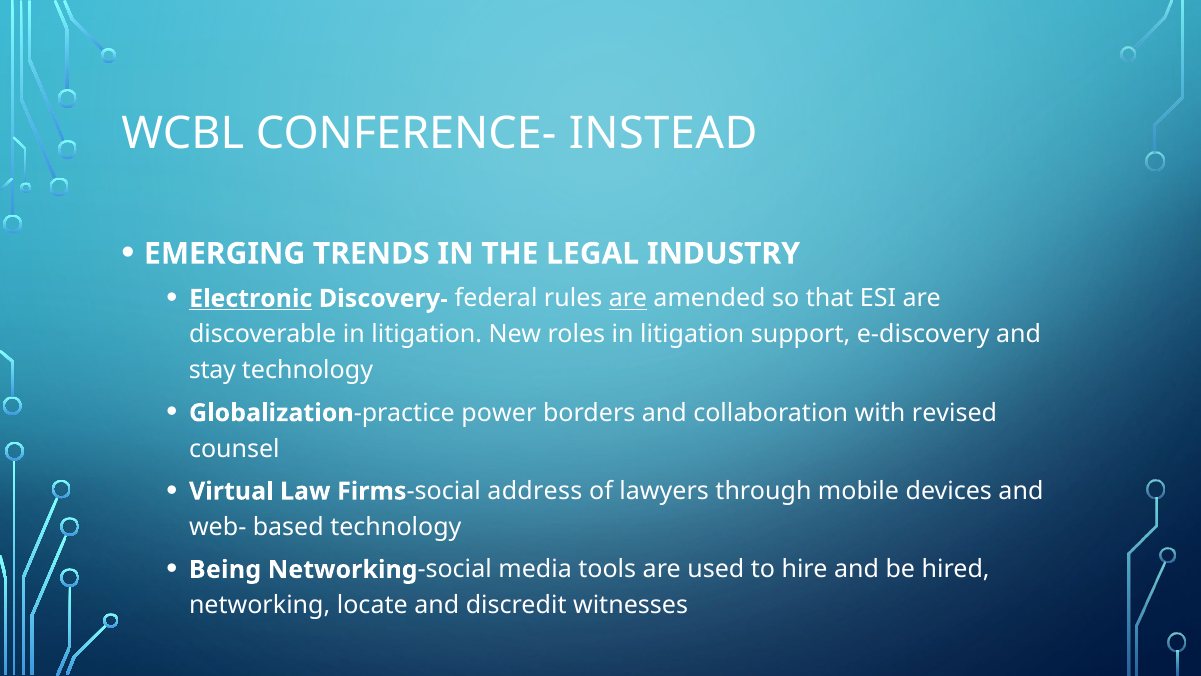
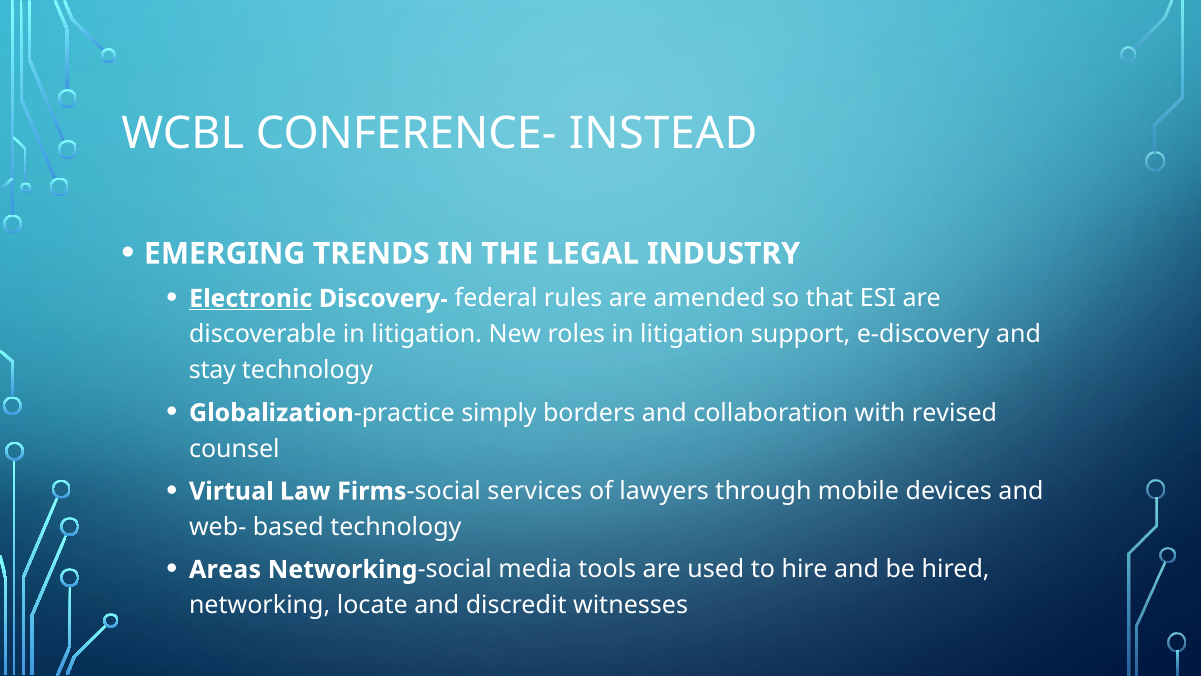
are at (628, 298) underline: present -> none
power: power -> simply
address: address -> services
Being: Being -> Areas
